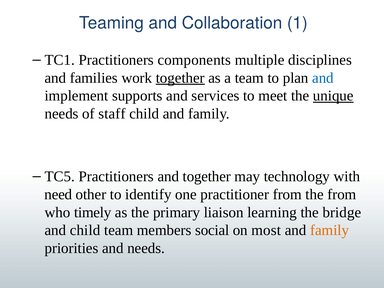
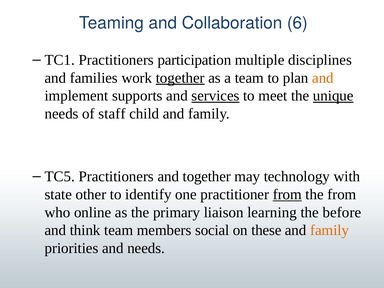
1: 1 -> 6
components: components -> participation
and at (323, 78) colour: blue -> orange
services underline: none -> present
need: need -> state
from at (287, 194) underline: none -> present
timely: timely -> online
bridge: bridge -> before
and child: child -> think
most: most -> these
